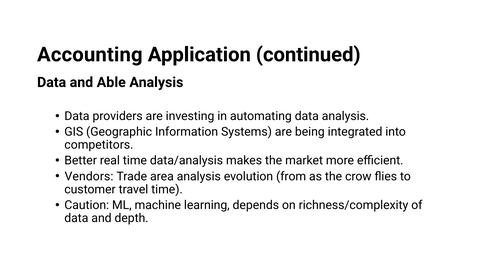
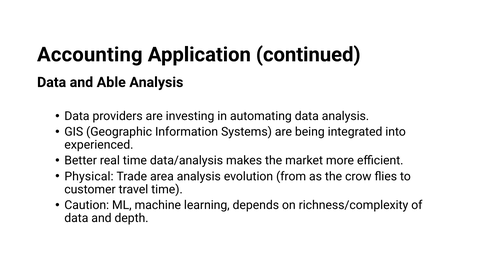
competitors: competitors -> experienced
Vendors: Vendors -> Physical
